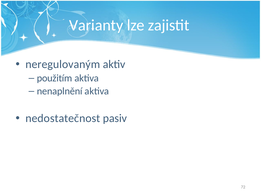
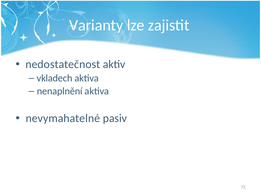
neregulovaným: neregulovaným -> nedostatečnost
použitím: použitím -> vkladech
nedostatečnost: nedostatečnost -> nevymahatelné
